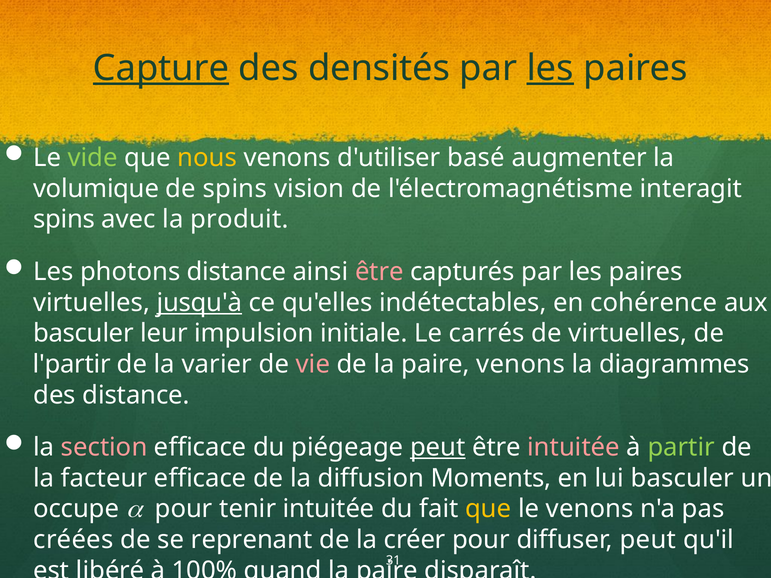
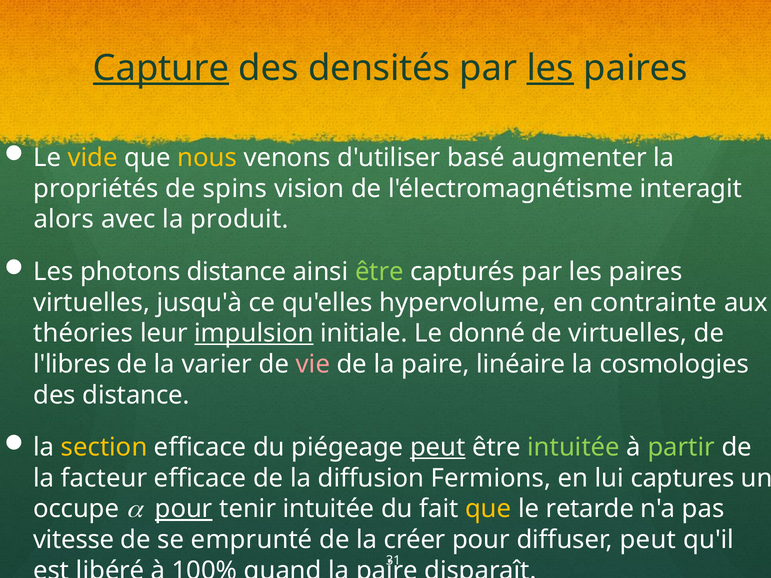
vide colour: light green -> yellow
volumique: volumique -> propriétés
spins at (64, 220): spins -> alors
être at (379, 272) colour: pink -> light green
jusqu'à underline: present -> none
indétectables: indétectables -> hypervolume
cohérence: cohérence -> contrainte
basculer at (83, 334): basculer -> théories
impulsion underline: none -> present
carrés: carrés -> donné
l'partir: l'partir -> l'libres
paire venons: venons -> linéaire
diagrammes: diagrammes -> cosmologies
section colour: pink -> yellow
intuitée at (574, 447) colour: pink -> light green
Moments: Moments -> Fermions
lui basculer: basculer -> captures
pour at (184, 509) underline: none -> present
le venons: venons -> retarde
créées: créées -> vitesse
reprenant: reprenant -> emprunté
